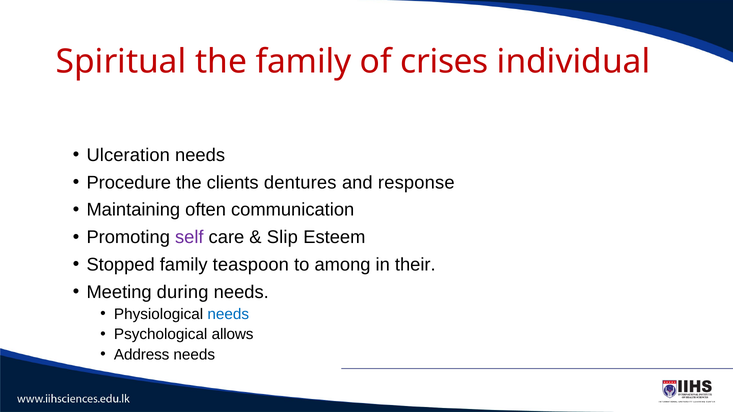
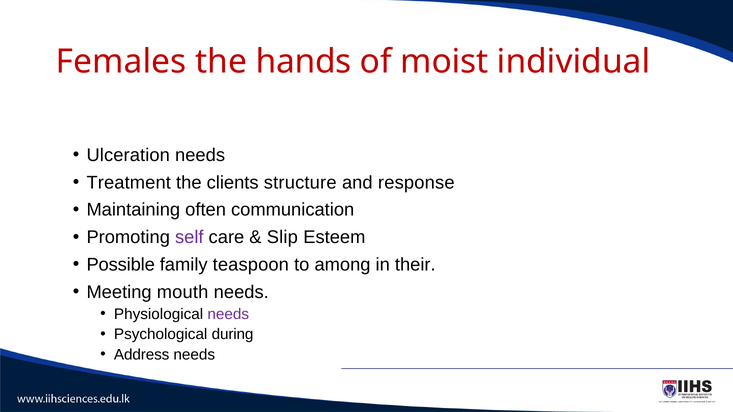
Spiritual: Spiritual -> Females
the family: family -> hands
crises: crises -> moist
Procedure: Procedure -> Treatment
dentures: dentures -> structure
Stopped: Stopped -> Possible
during: during -> mouth
needs at (228, 314) colour: blue -> purple
allows: allows -> during
